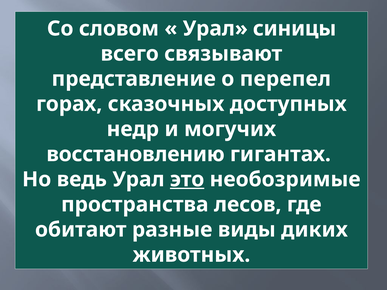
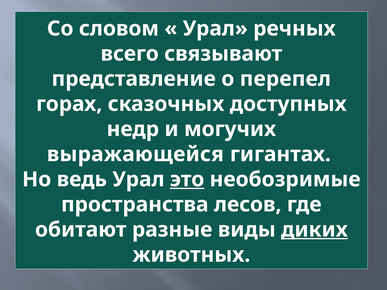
синицы: синицы -> речных
восстановлению: восстановлению -> выражающейся
диких underline: none -> present
